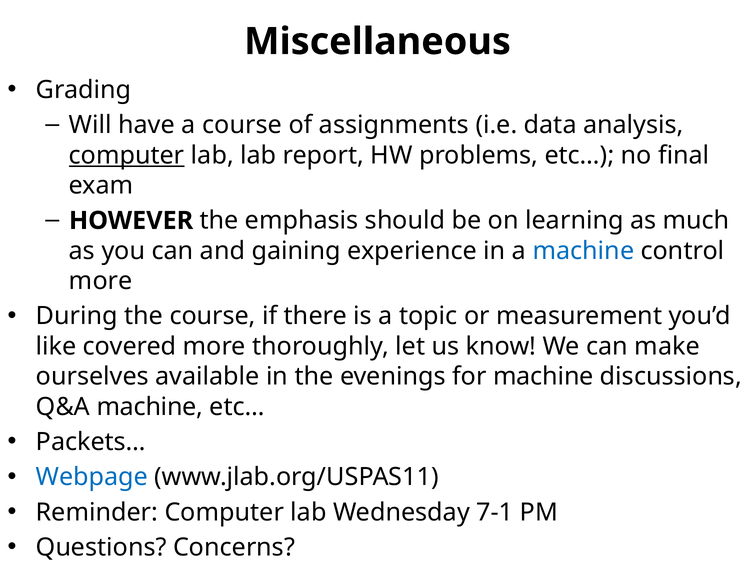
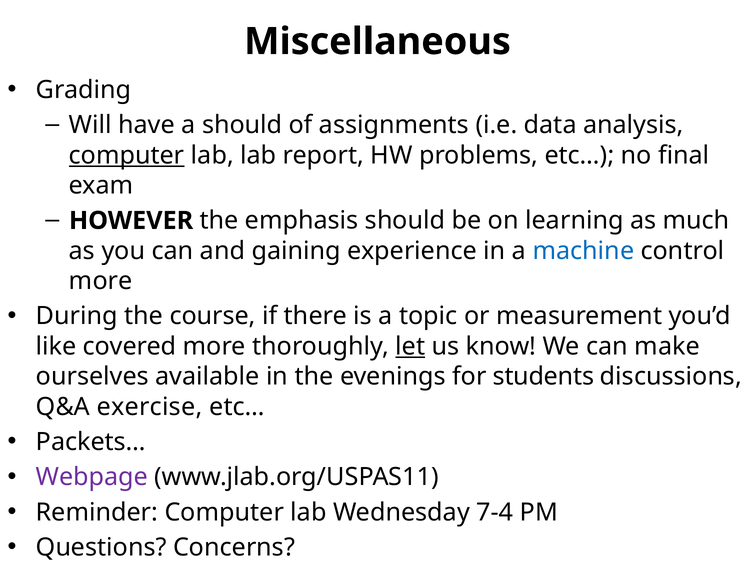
a course: course -> should
let underline: none -> present
for machine: machine -> students
Q&A machine: machine -> exercise
Webpage colour: blue -> purple
7-1: 7-1 -> 7-4
